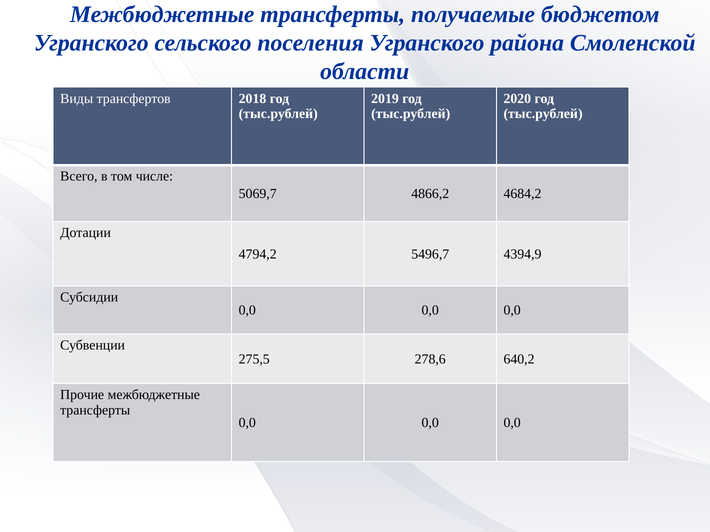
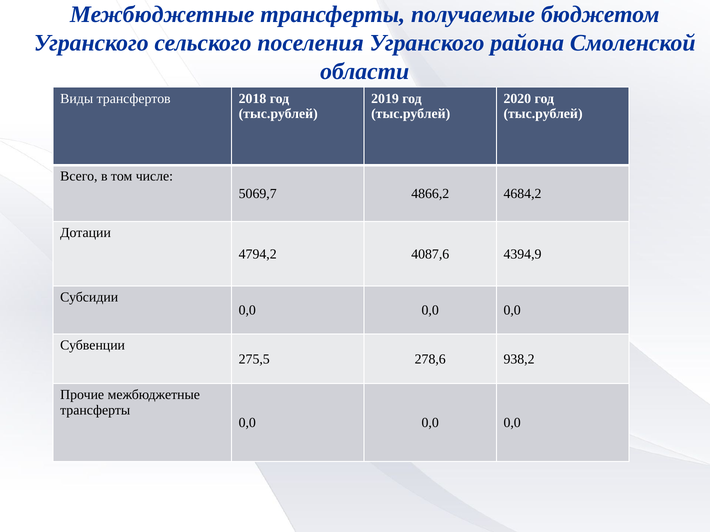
5496,7: 5496,7 -> 4087,6
640,2: 640,2 -> 938,2
